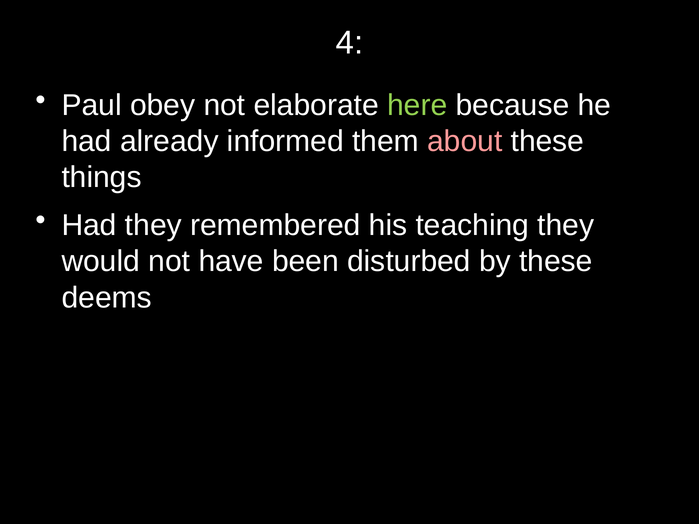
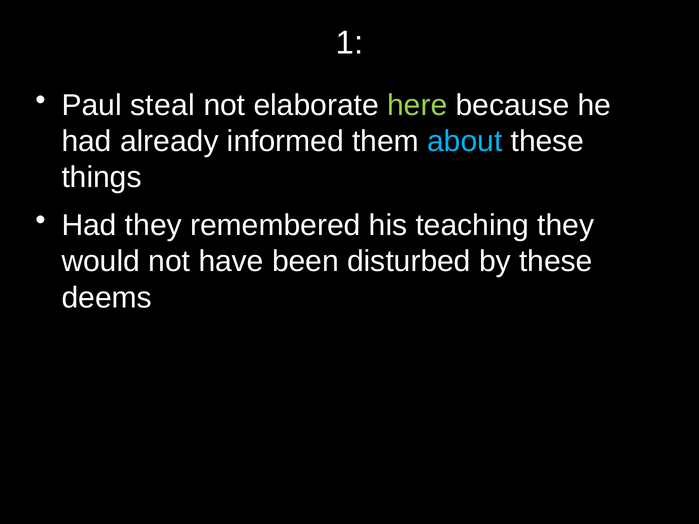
4: 4 -> 1
obey: obey -> steal
about colour: pink -> light blue
